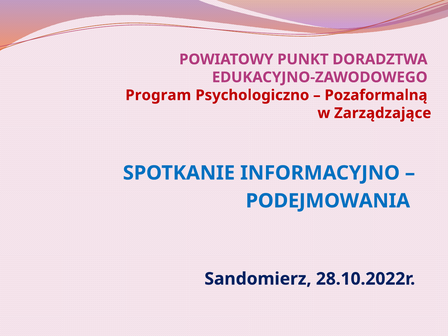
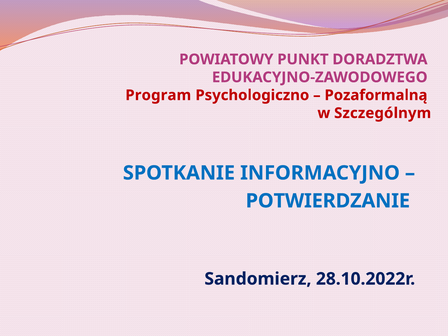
Zarządzające: Zarządzające -> Szczególnym
PODEJMOWANIA: PODEJMOWANIA -> POTWIERDZANIE
